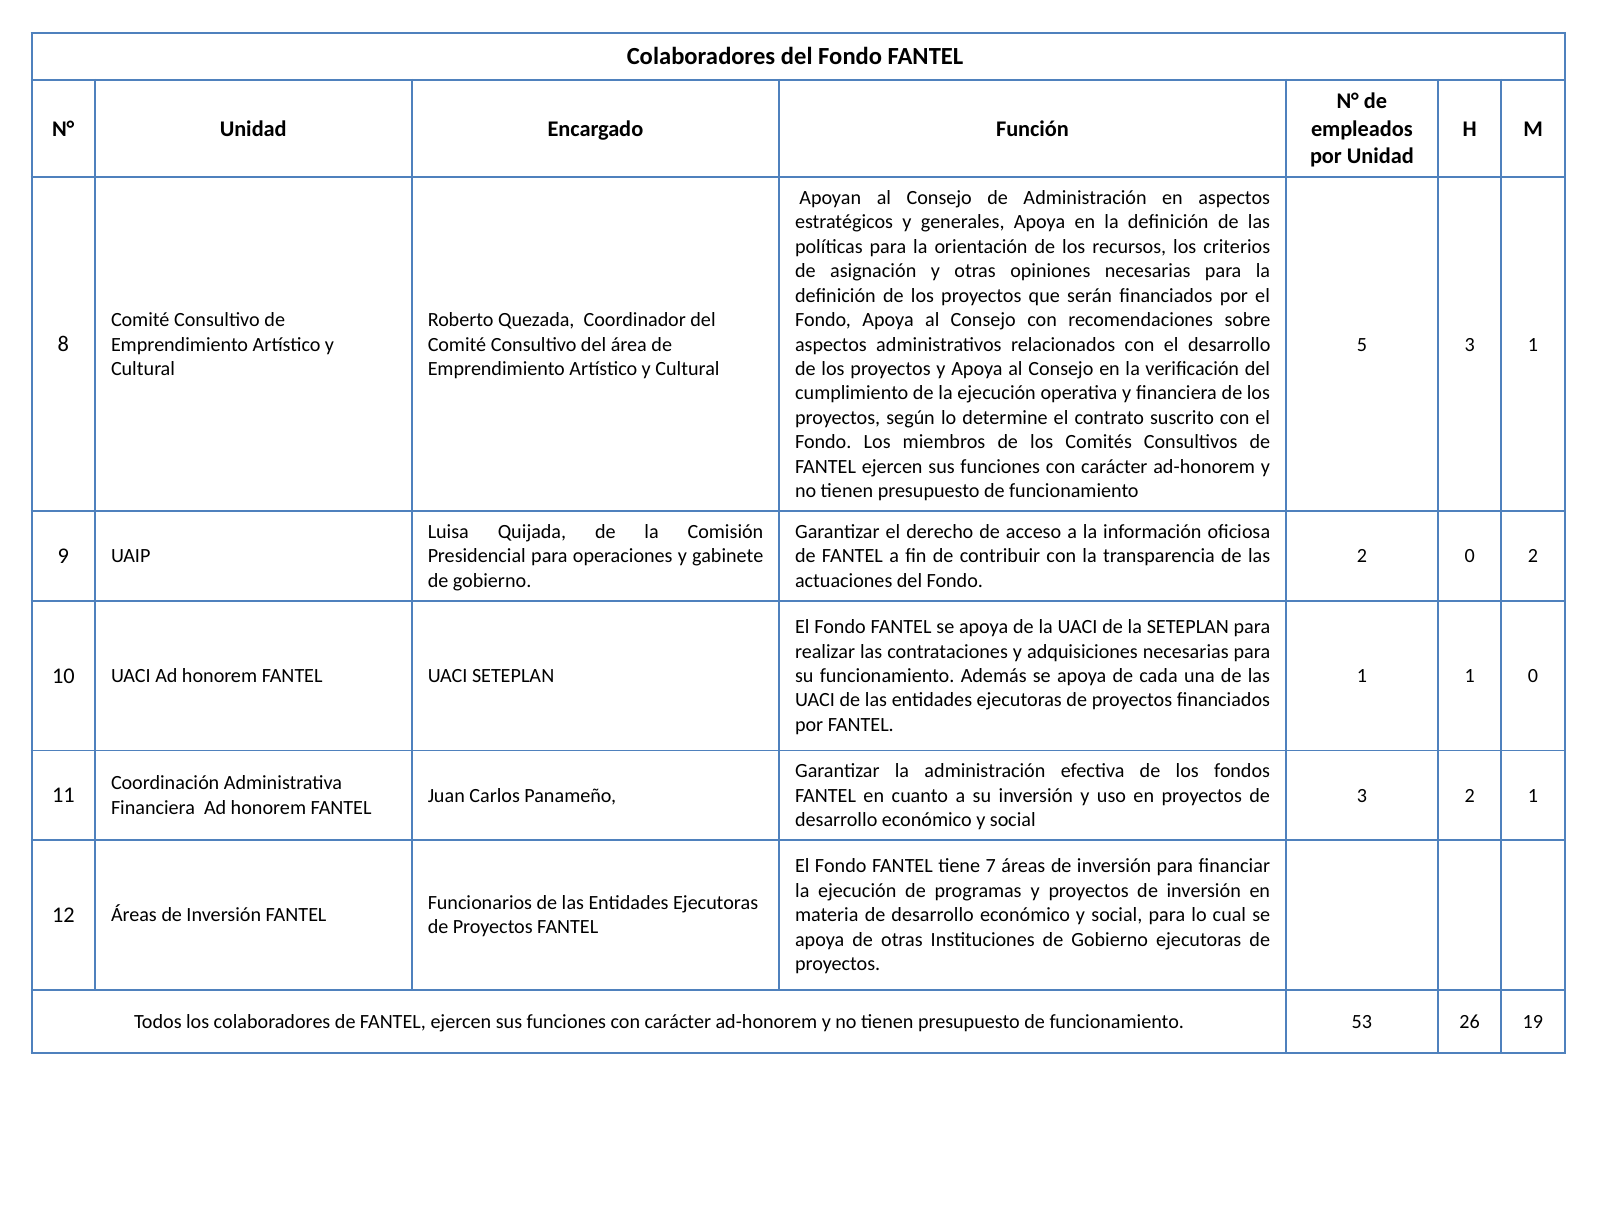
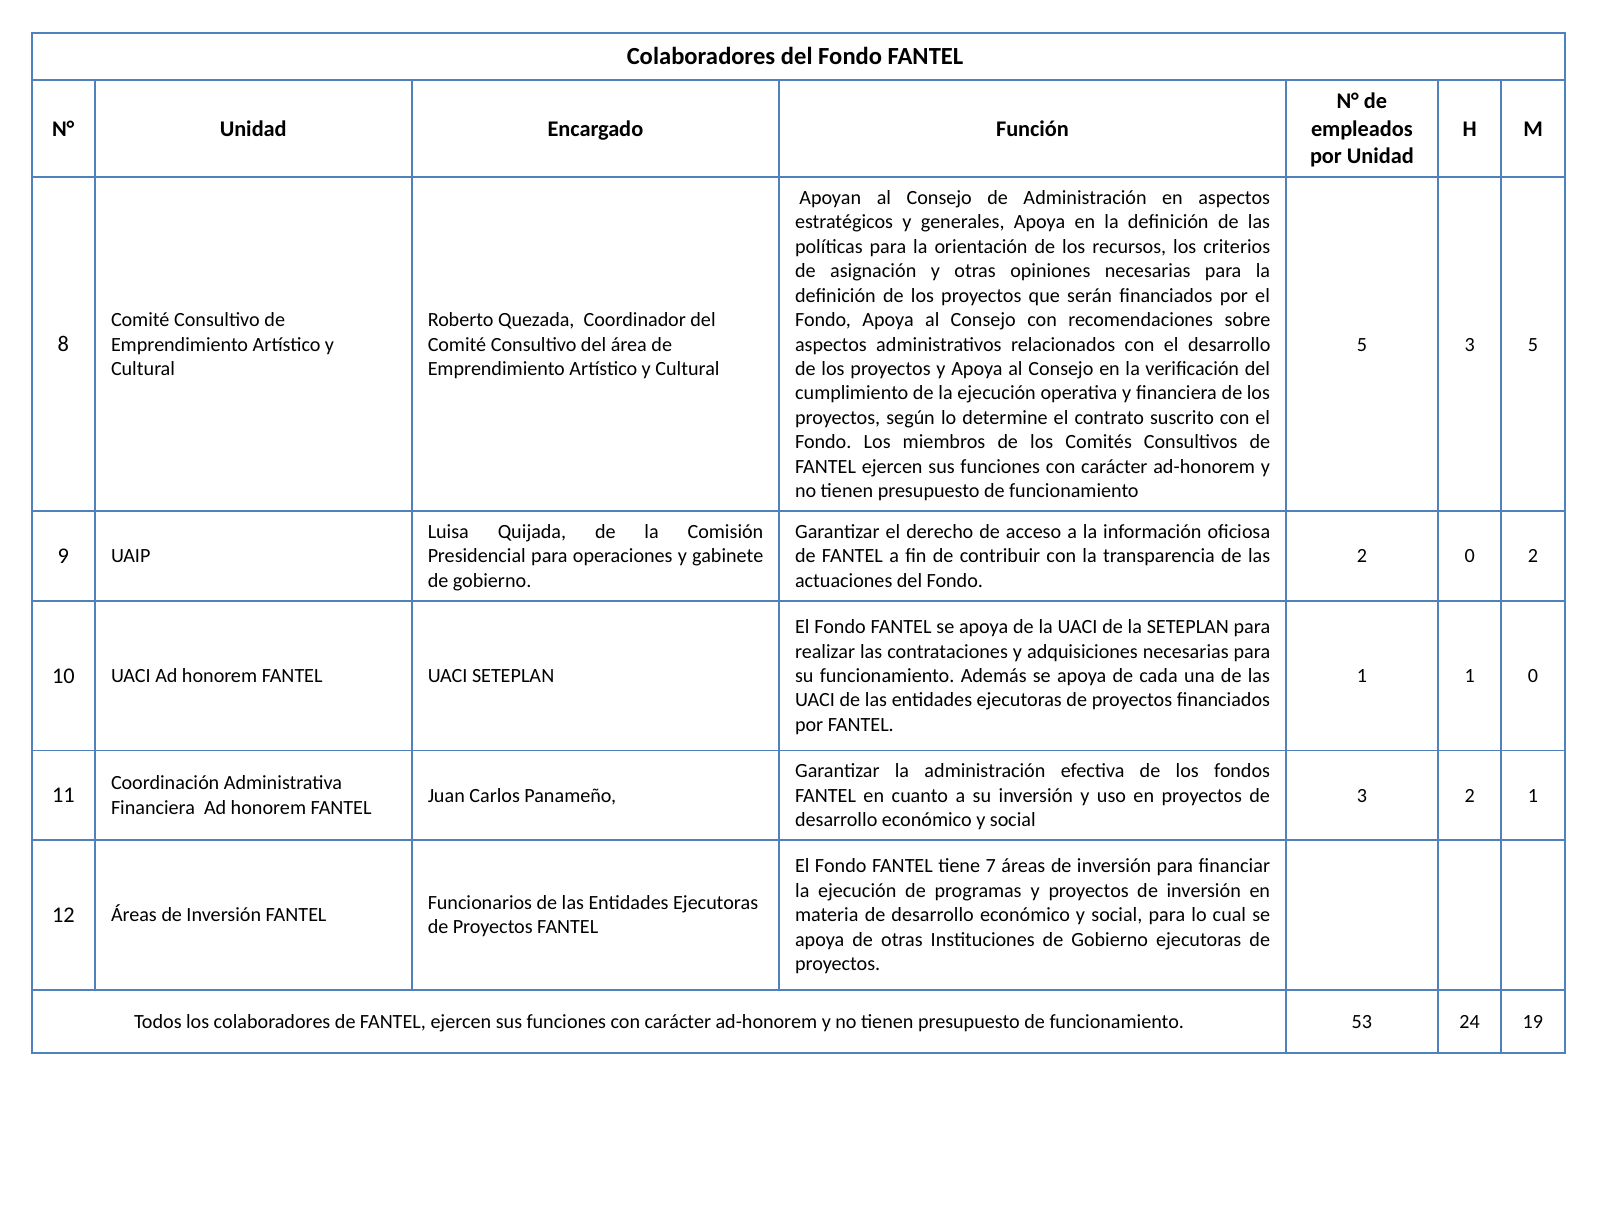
3 1: 1 -> 5
26: 26 -> 24
